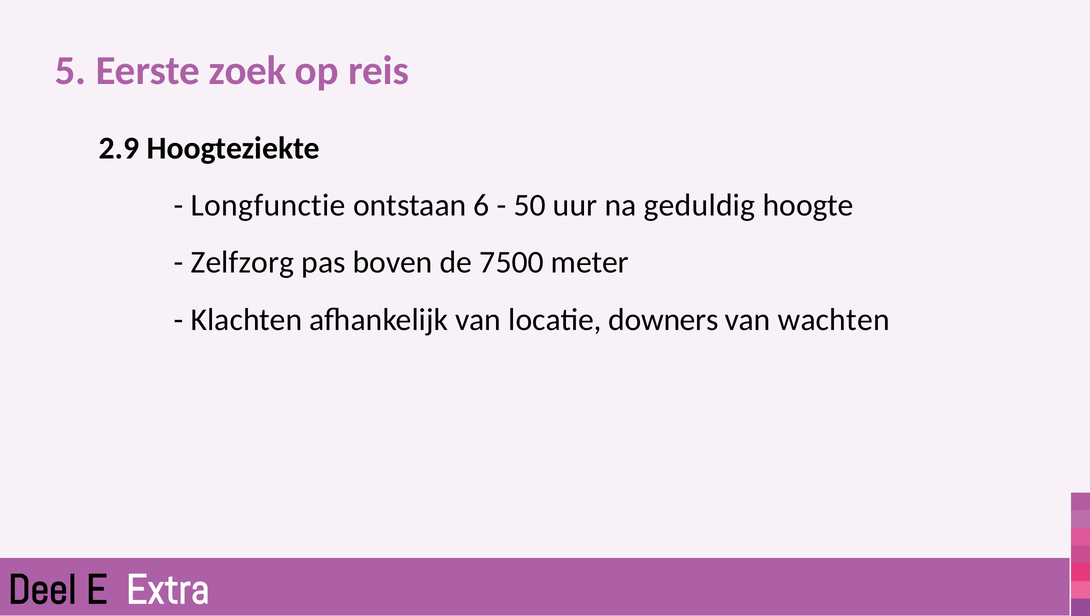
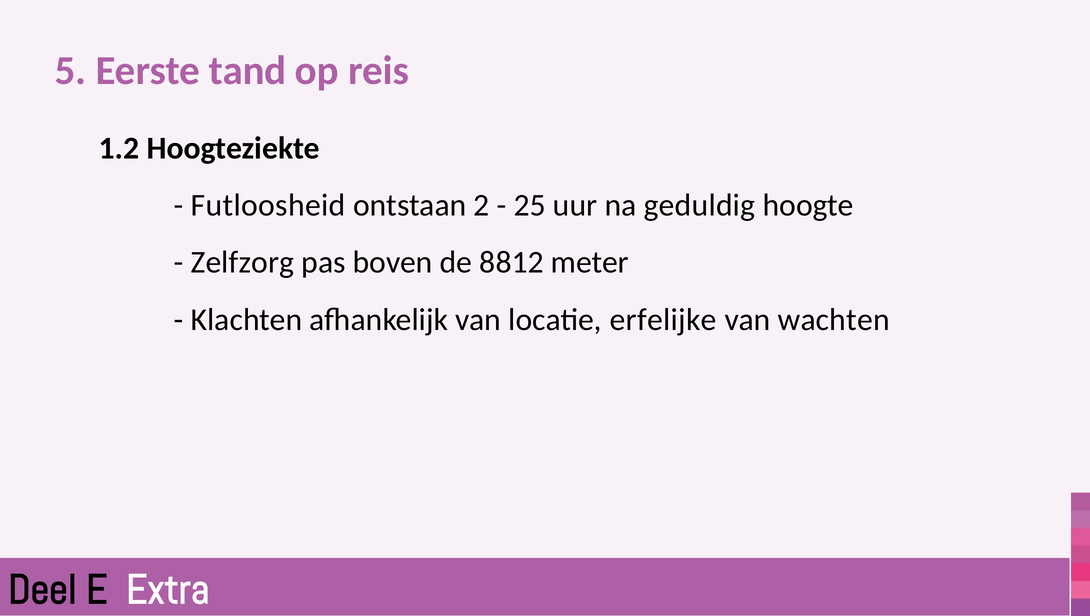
zoek: zoek -> tand
2.9: 2.9 -> 1.2
Longfunctie: Longfunctie -> Futloosheid
6: 6 -> 2
50: 50 -> 25
7500: 7500 -> 8812
downers: downers -> erfelijke
